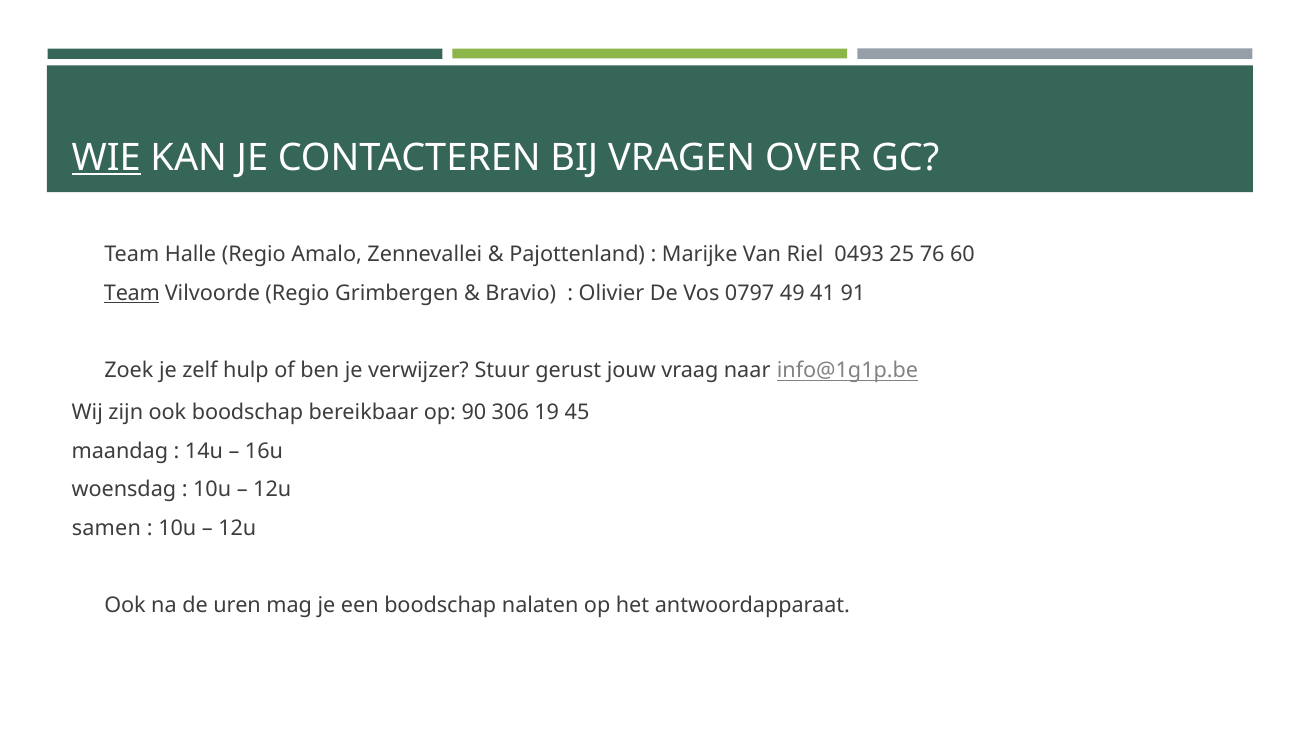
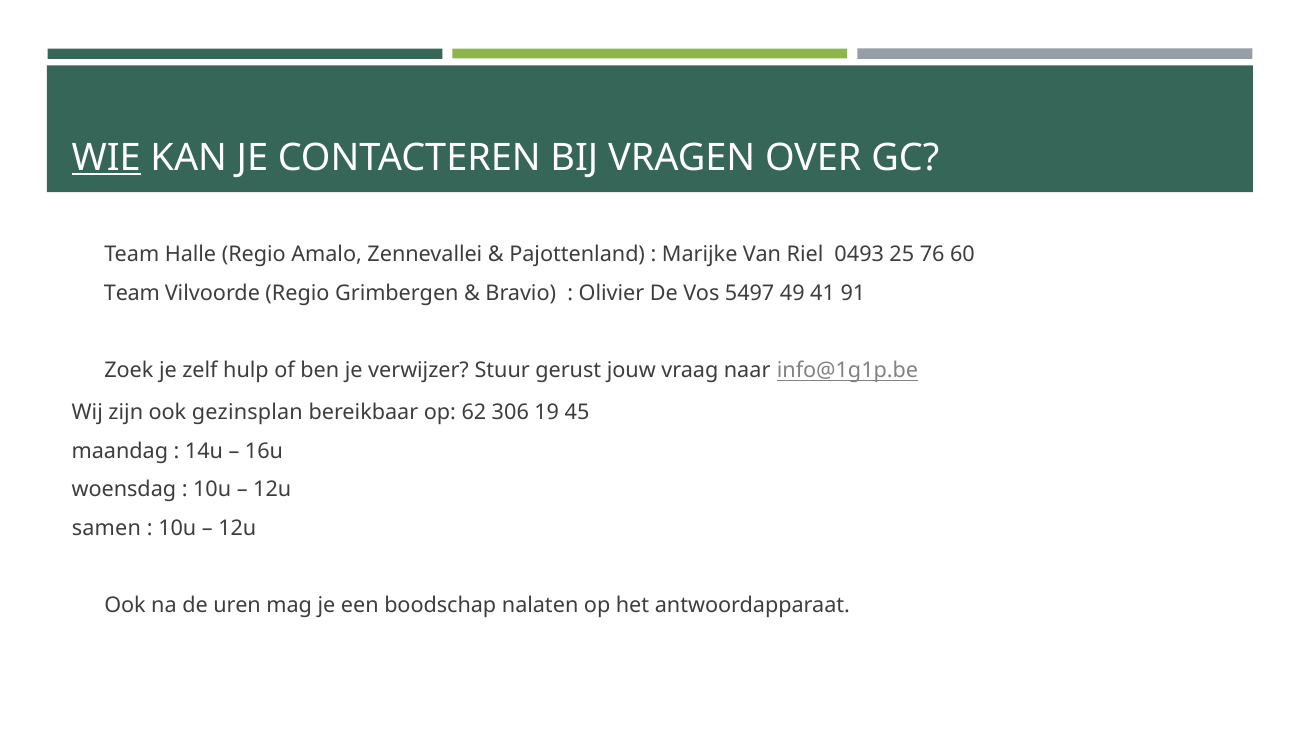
Team at (132, 293) underline: present -> none
0797: 0797 -> 5497
ook boodschap: boodschap -> gezinsplan
90: 90 -> 62
